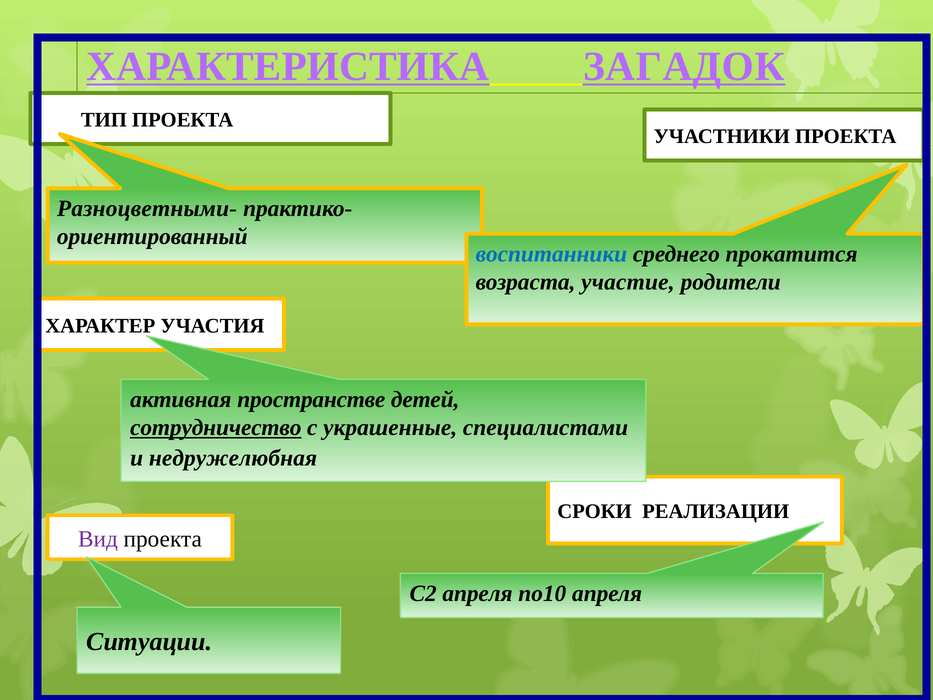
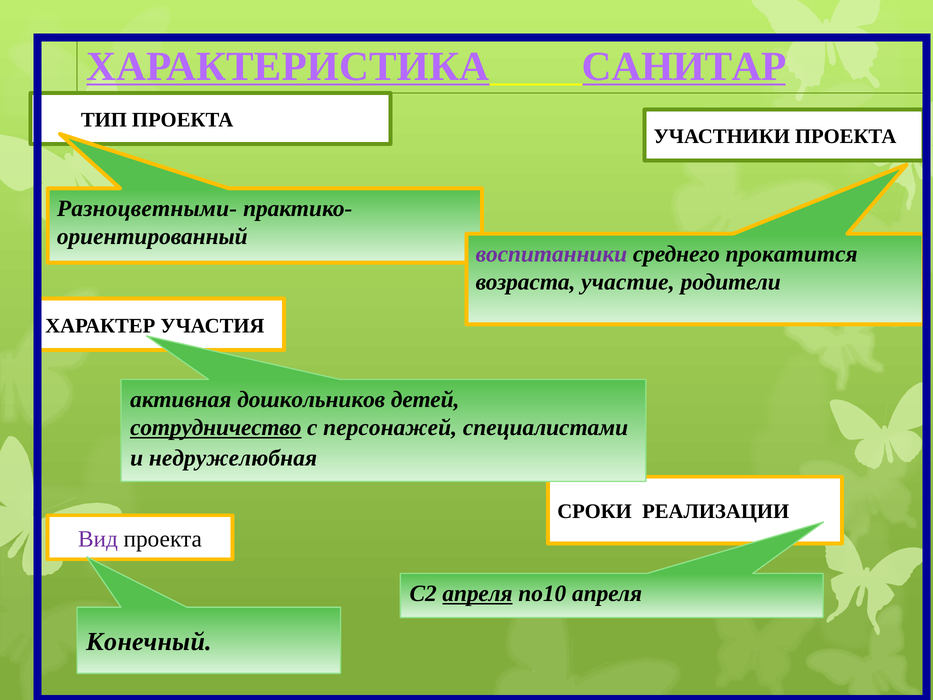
ЗАГАДОК: ЗАГАДОК -> САНИТАР
воспитанники colour: blue -> purple
пространстве: пространстве -> дошкольников
украшенные: украшенные -> персонажей
апреля at (478, 593) underline: none -> present
Ситуации: Ситуации -> Конечный
